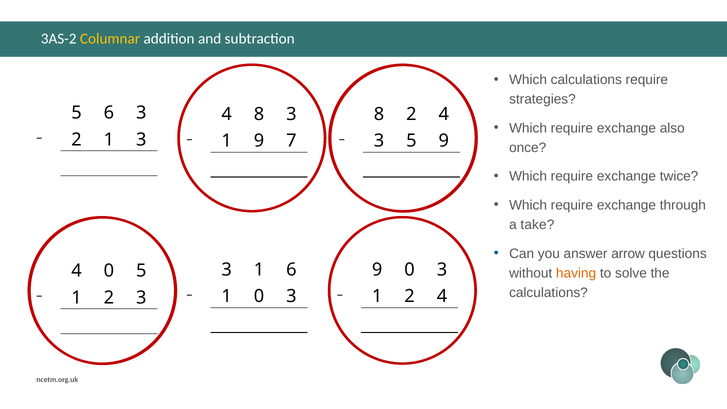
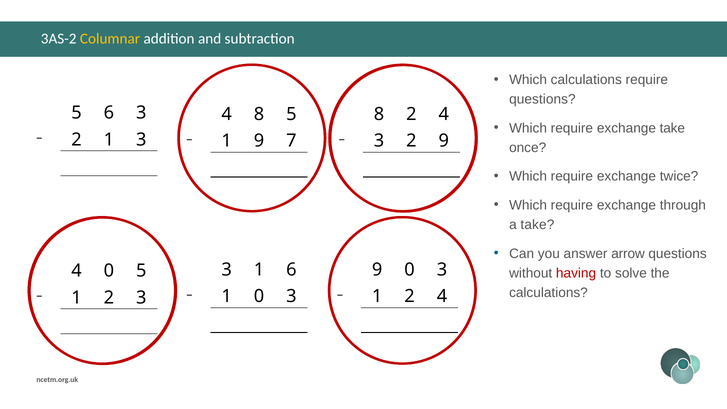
strategies at (542, 99): strategies -> questions
8 3: 3 -> 5
exchange also: also -> take
3 5: 5 -> 2
having colour: orange -> red
